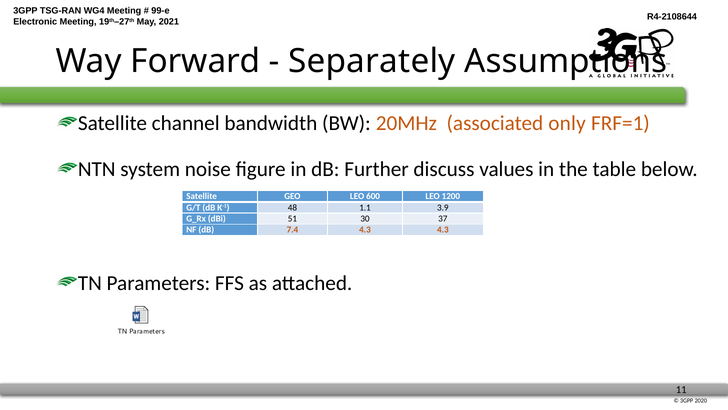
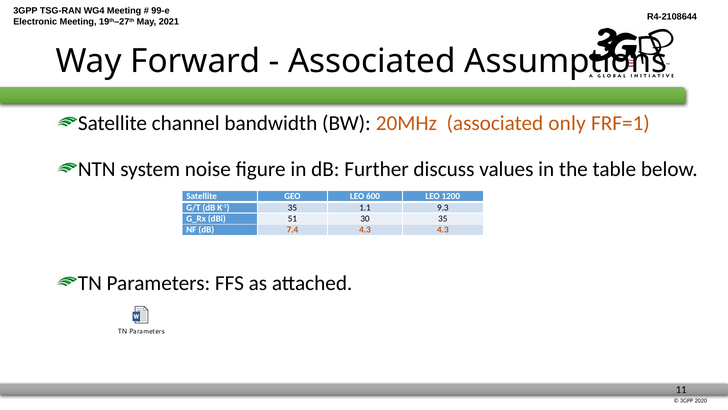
Separately at (372, 61): Separately -> Associated
K-1 48: 48 -> 35
3.9: 3.9 -> 9.3
30 37: 37 -> 35
